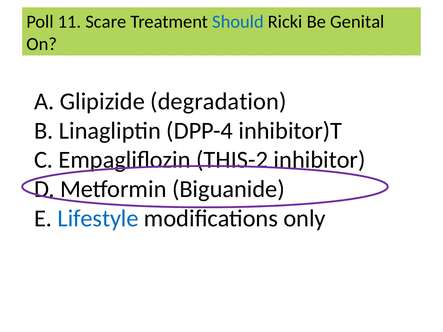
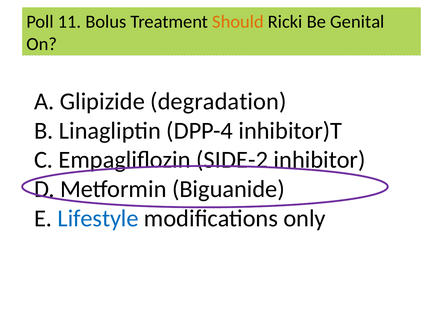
Scare: Scare -> Bolus
Should colour: blue -> orange
THIS-2: THIS-2 -> SIDE-2
